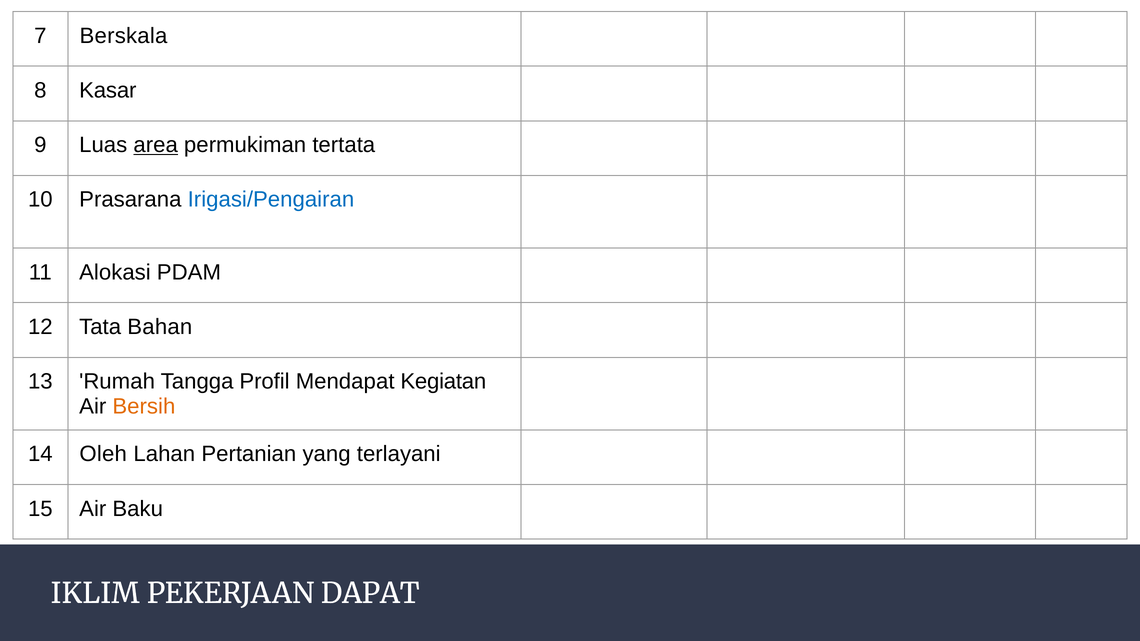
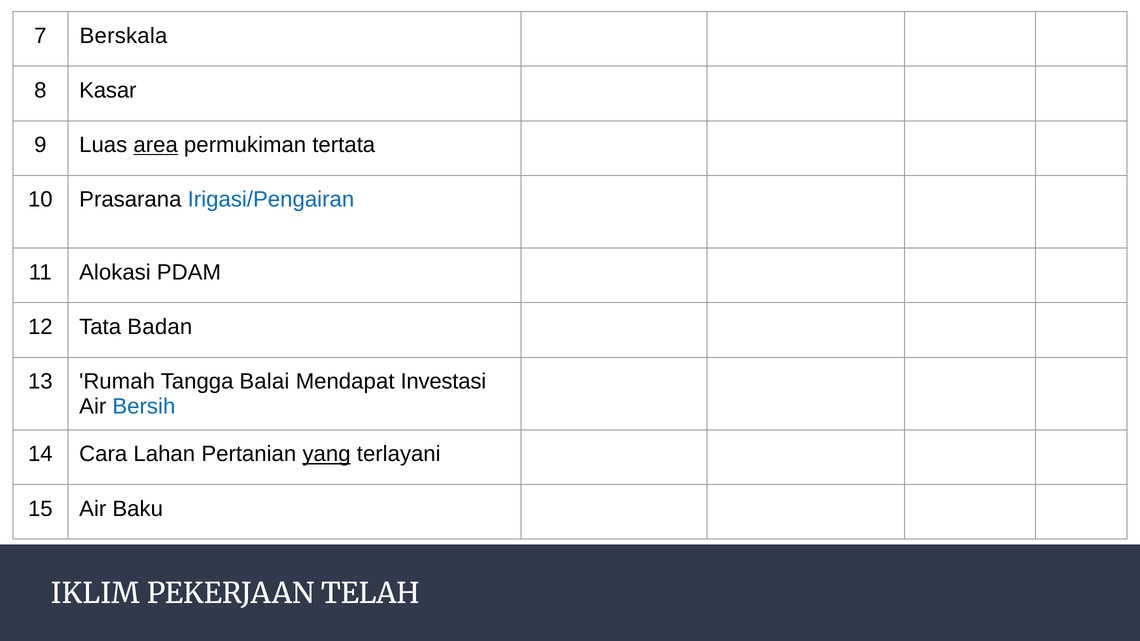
Bahan: Bahan -> Badan
Profil: Profil -> Balai
Kegiatan: Kegiatan -> Investasi
Bersih colour: orange -> blue
Oleh: Oleh -> Cara
yang underline: none -> present
DAPAT: DAPAT -> TELAH
